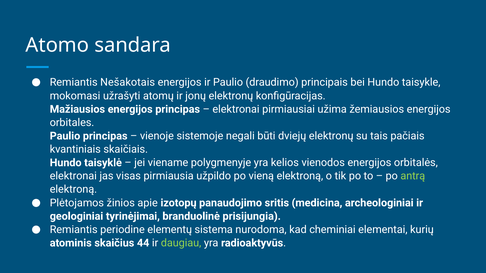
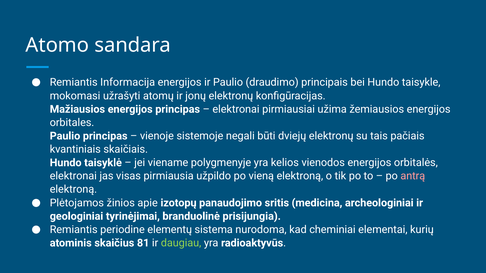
Nešakotais: Nešakotais -> Informacija
antrą colour: light green -> pink
44: 44 -> 81
